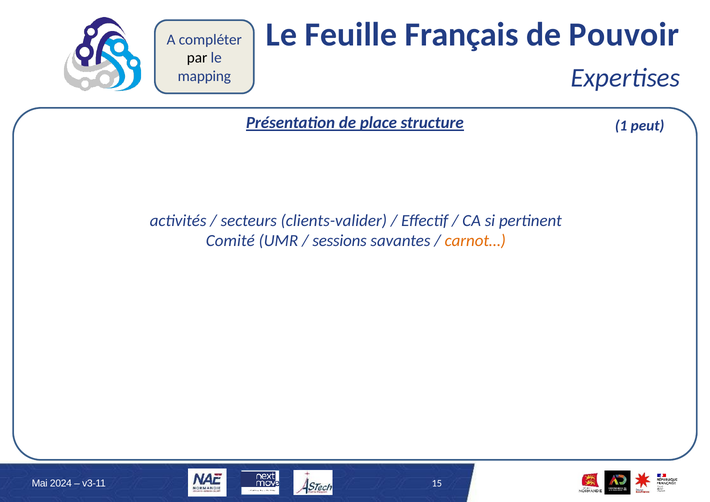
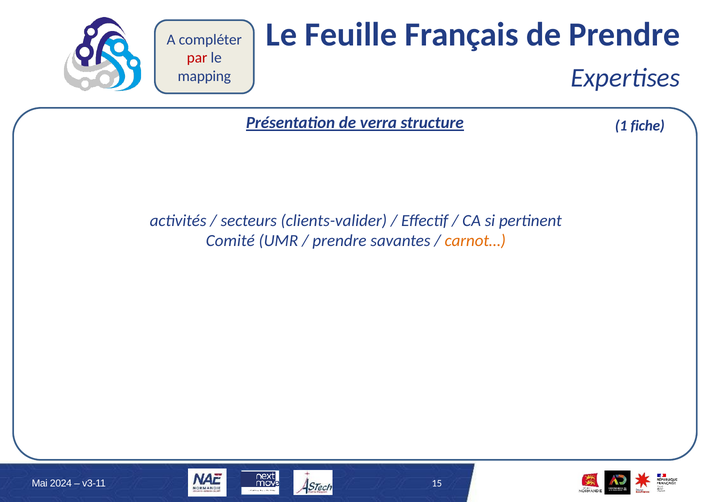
de Pouvoir: Pouvoir -> Prendre
par colour: black -> red
place: place -> verra
peut: peut -> fiche
sessions at (340, 241): sessions -> prendre
